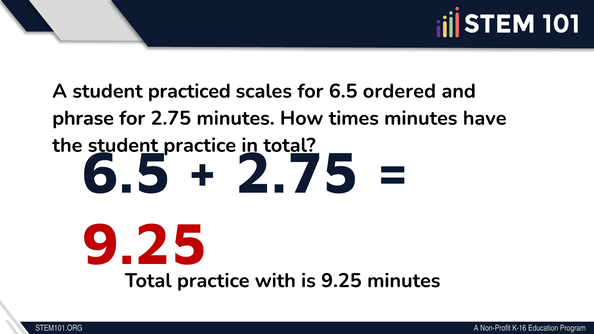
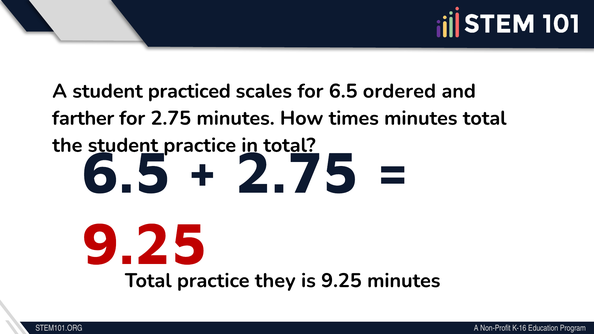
phrase: phrase -> farther
minutes have: have -> total
with: with -> they
